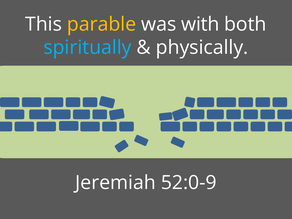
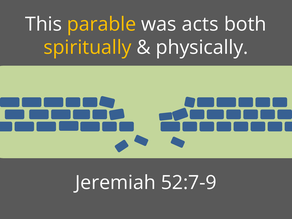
with: with -> acts
spiritually colour: light blue -> yellow
52:0-9: 52:0-9 -> 52:7-9
